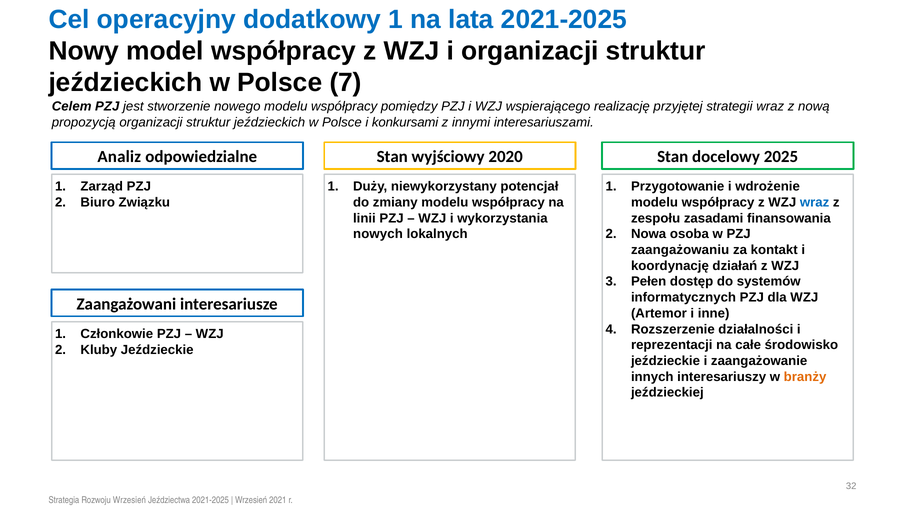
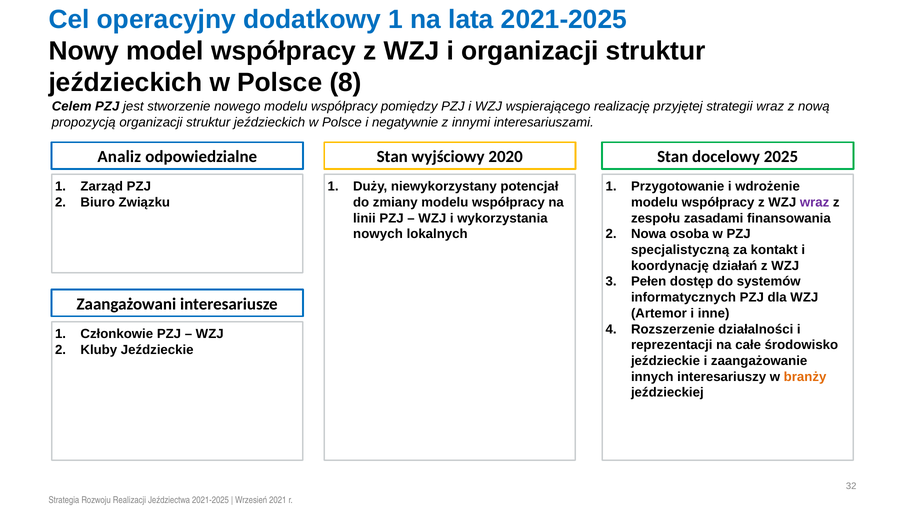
7: 7 -> 8
konkursami: konkursami -> negatywnie
wraz at (815, 202) colour: blue -> purple
zaangażowaniu: zaangażowaniu -> specjalistyczną
Rozwoju Wrzesień: Wrzesień -> Realizacji
